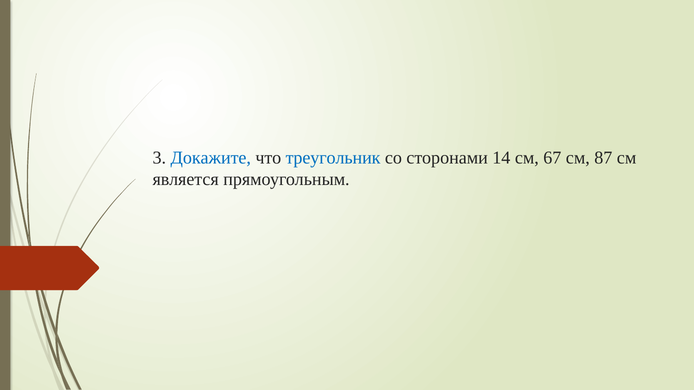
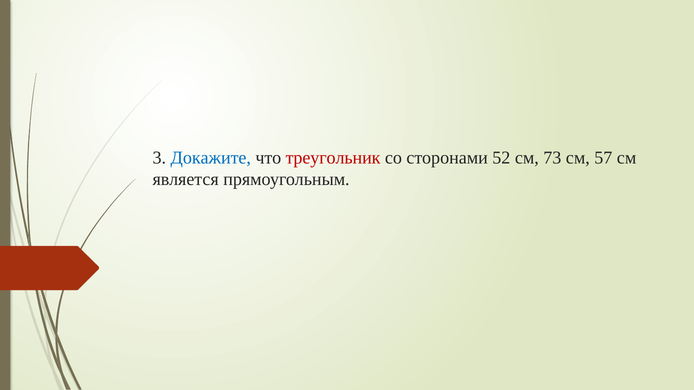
треугольник colour: blue -> red
14: 14 -> 52
67: 67 -> 73
87: 87 -> 57
